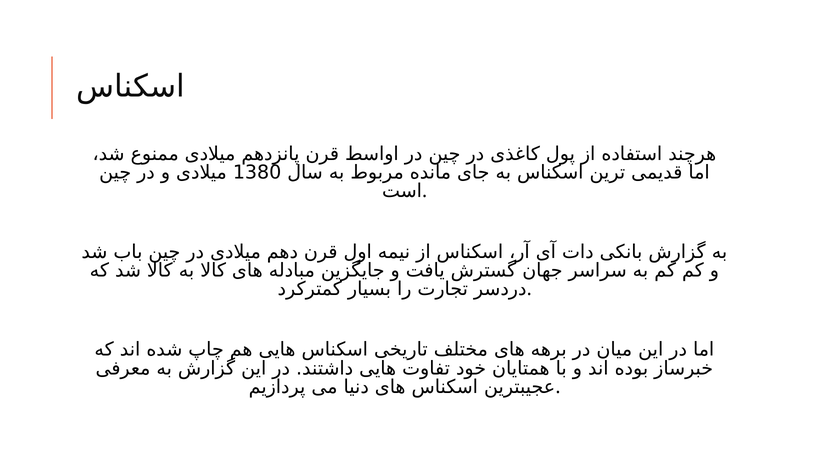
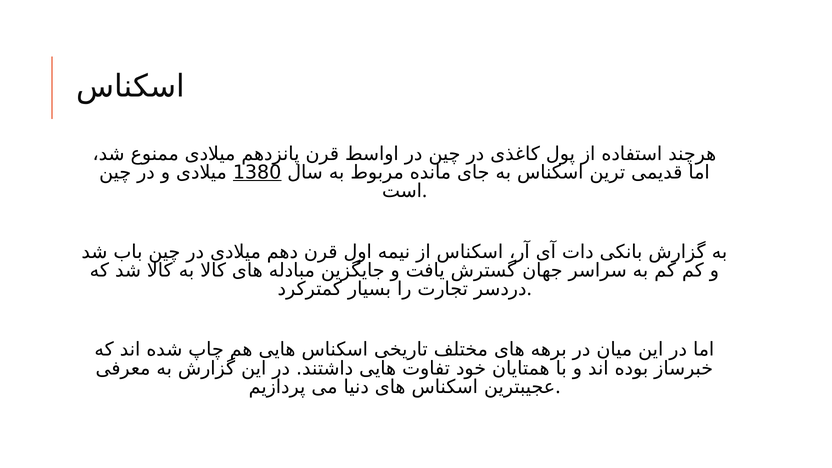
1380 underline: none -> present
